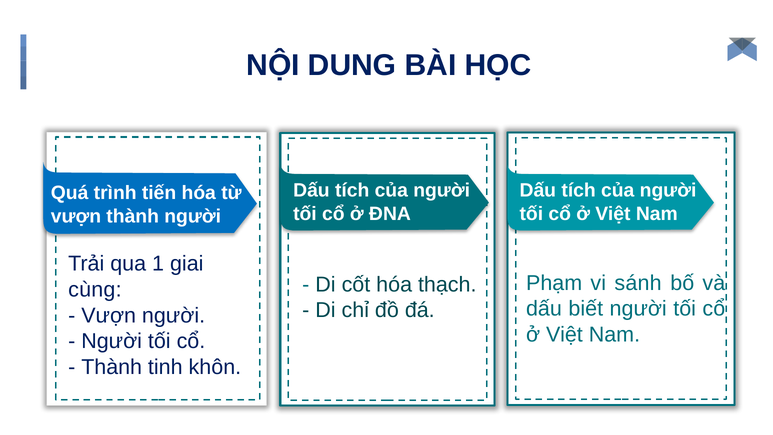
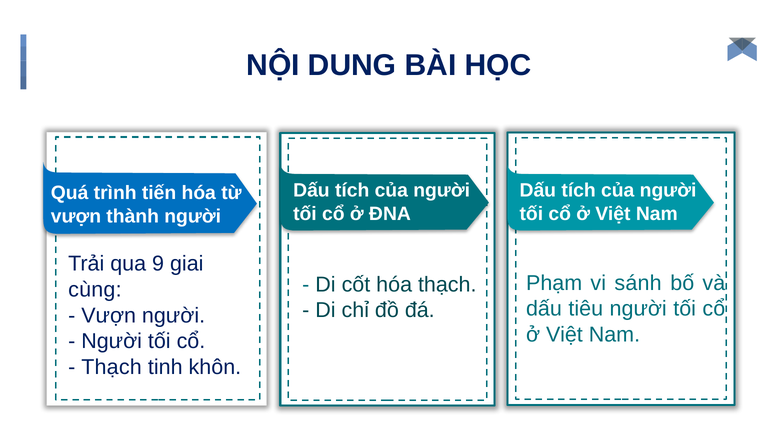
1: 1 -> 9
biết: biết -> tiêu
Thành at (112, 367): Thành -> Thạch
